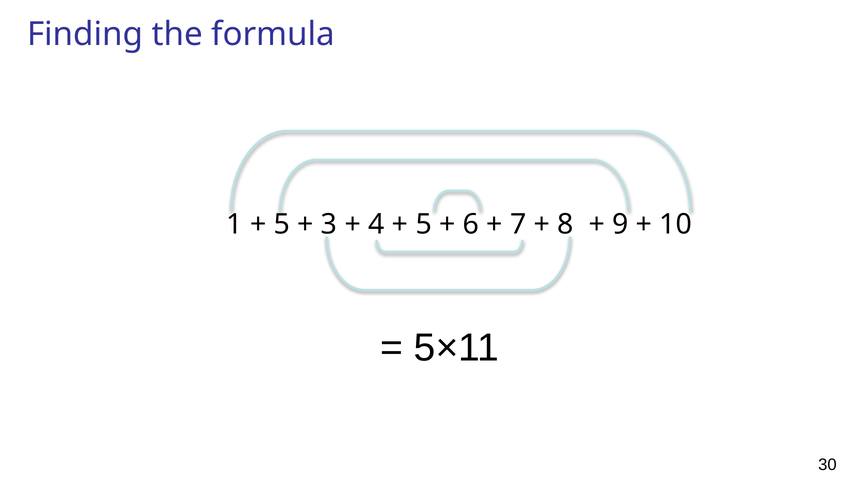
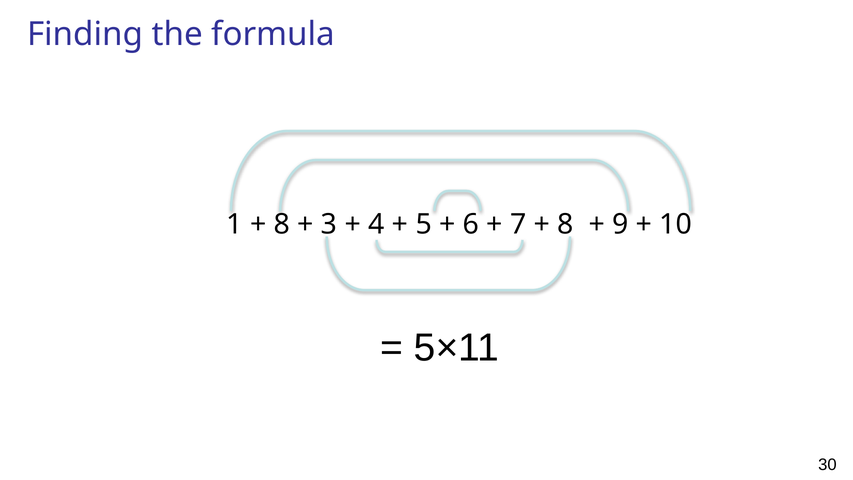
5 at (282, 224): 5 -> 8
